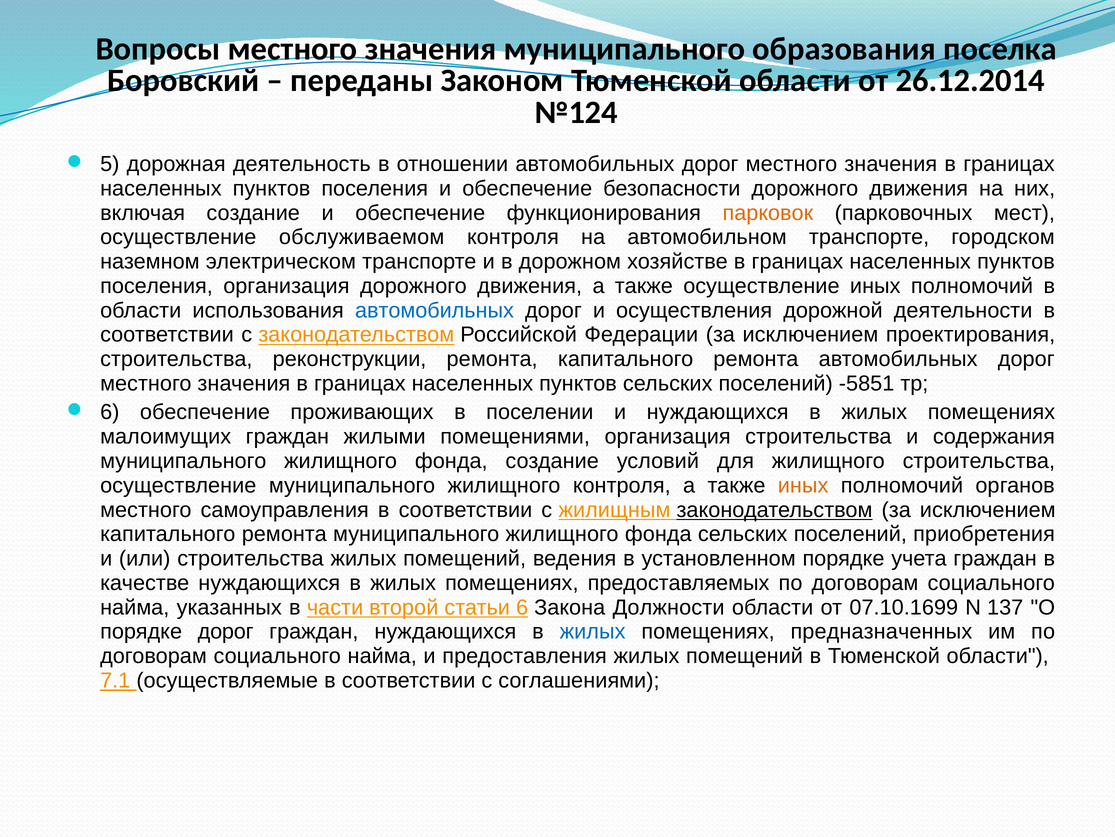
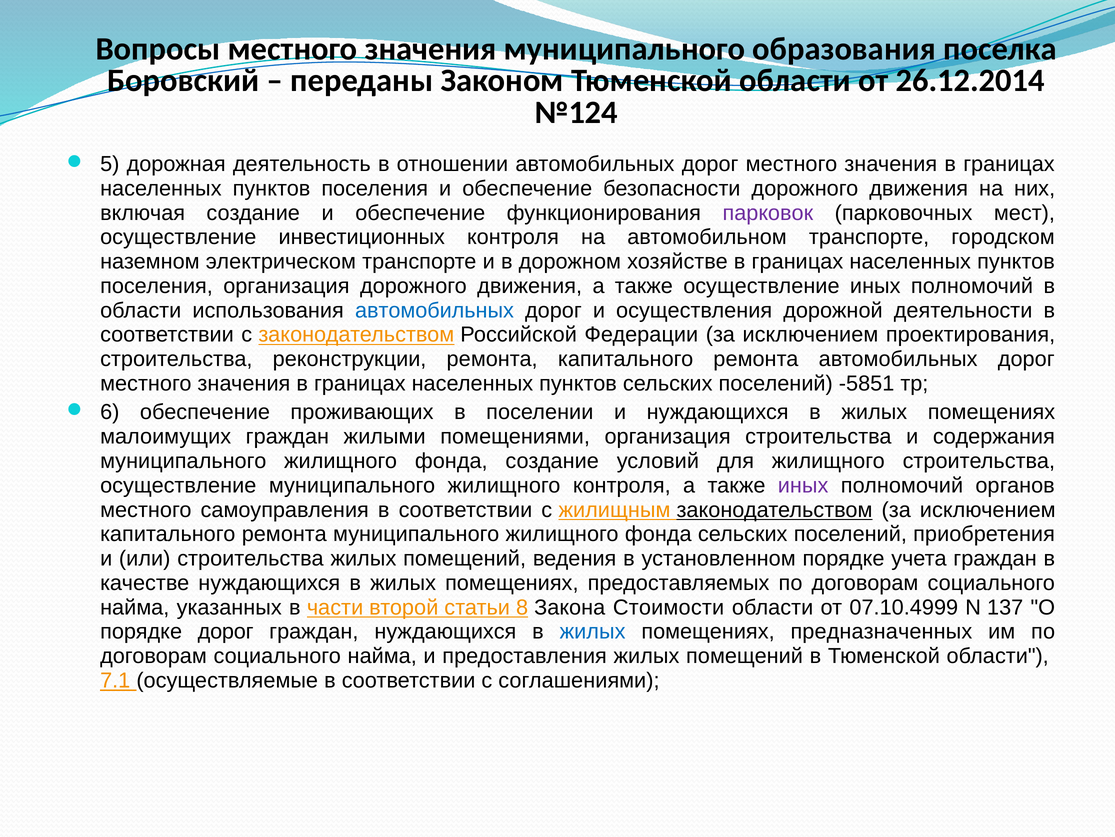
парковок colour: orange -> purple
обслуживаемом: обслуживаемом -> инвестиционных
иных at (803, 485) colour: orange -> purple
статьи 6: 6 -> 8
Должности: Должности -> Стоимости
07.10.1699: 07.10.1699 -> 07.10.4999
